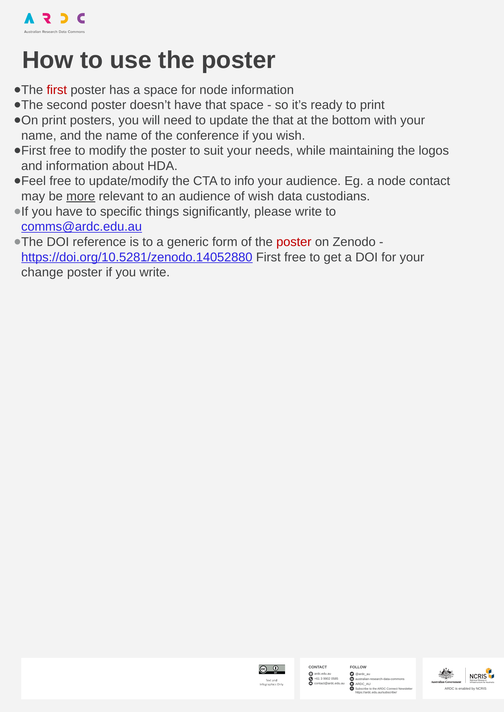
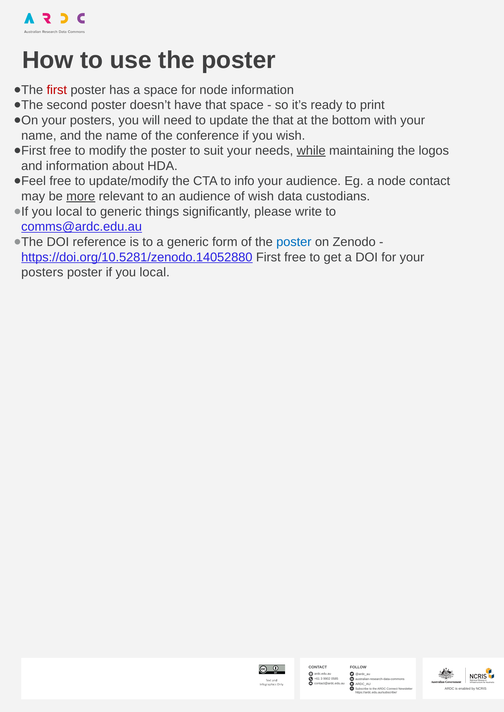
On print: print -> your
while underline: none -> present
have at (69, 212): have -> local
to specific: specific -> generic
poster at (294, 242) colour: red -> blue
change at (42, 273): change -> posters
poster if you write: write -> local
